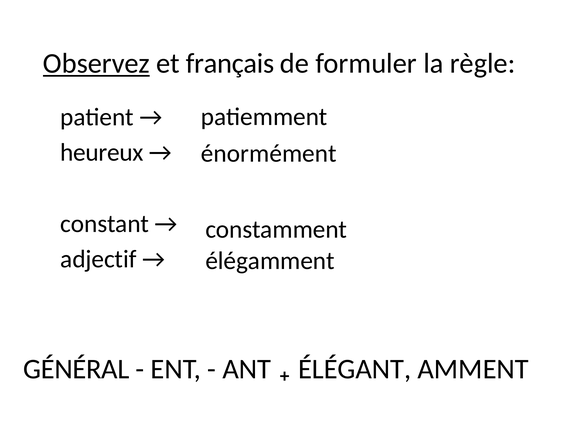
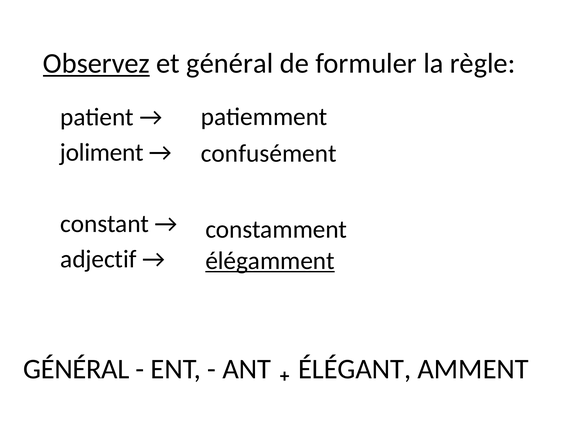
et français: français -> général
heureux: heureux -> joliment
énormément: énormément -> confusément
élégamment underline: none -> present
